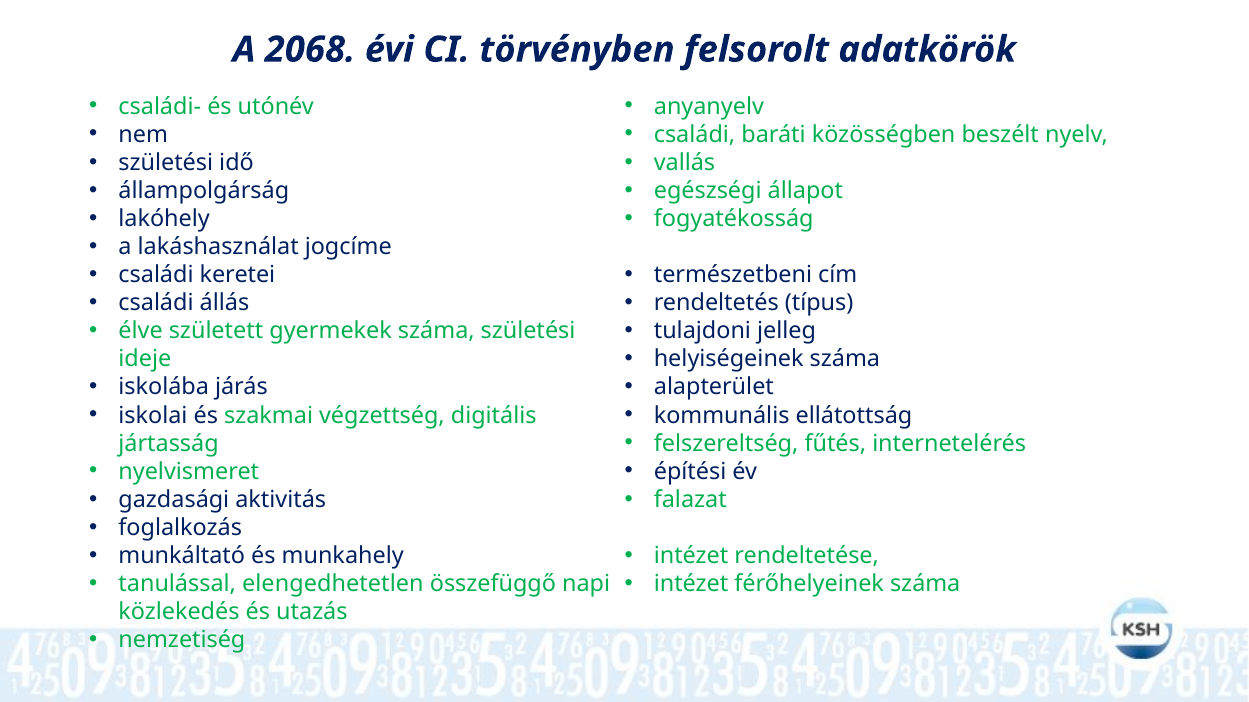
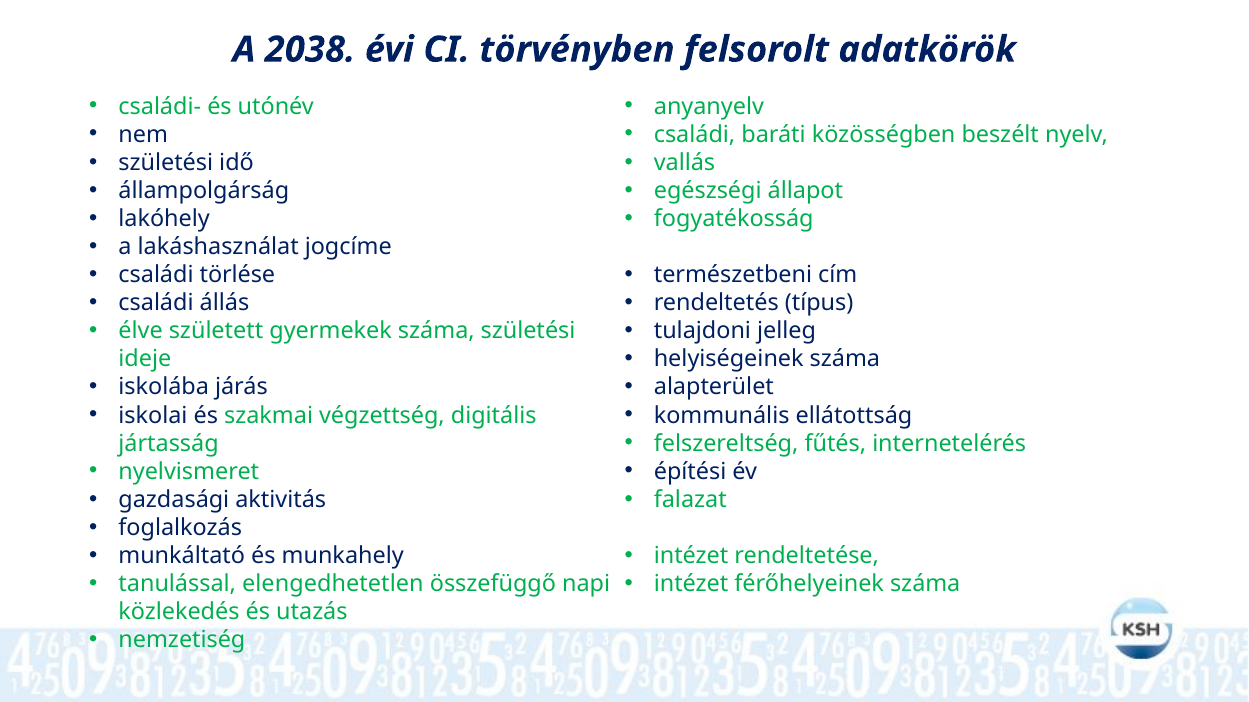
2068: 2068 -> 2038
keretei: keretei -> törlése
